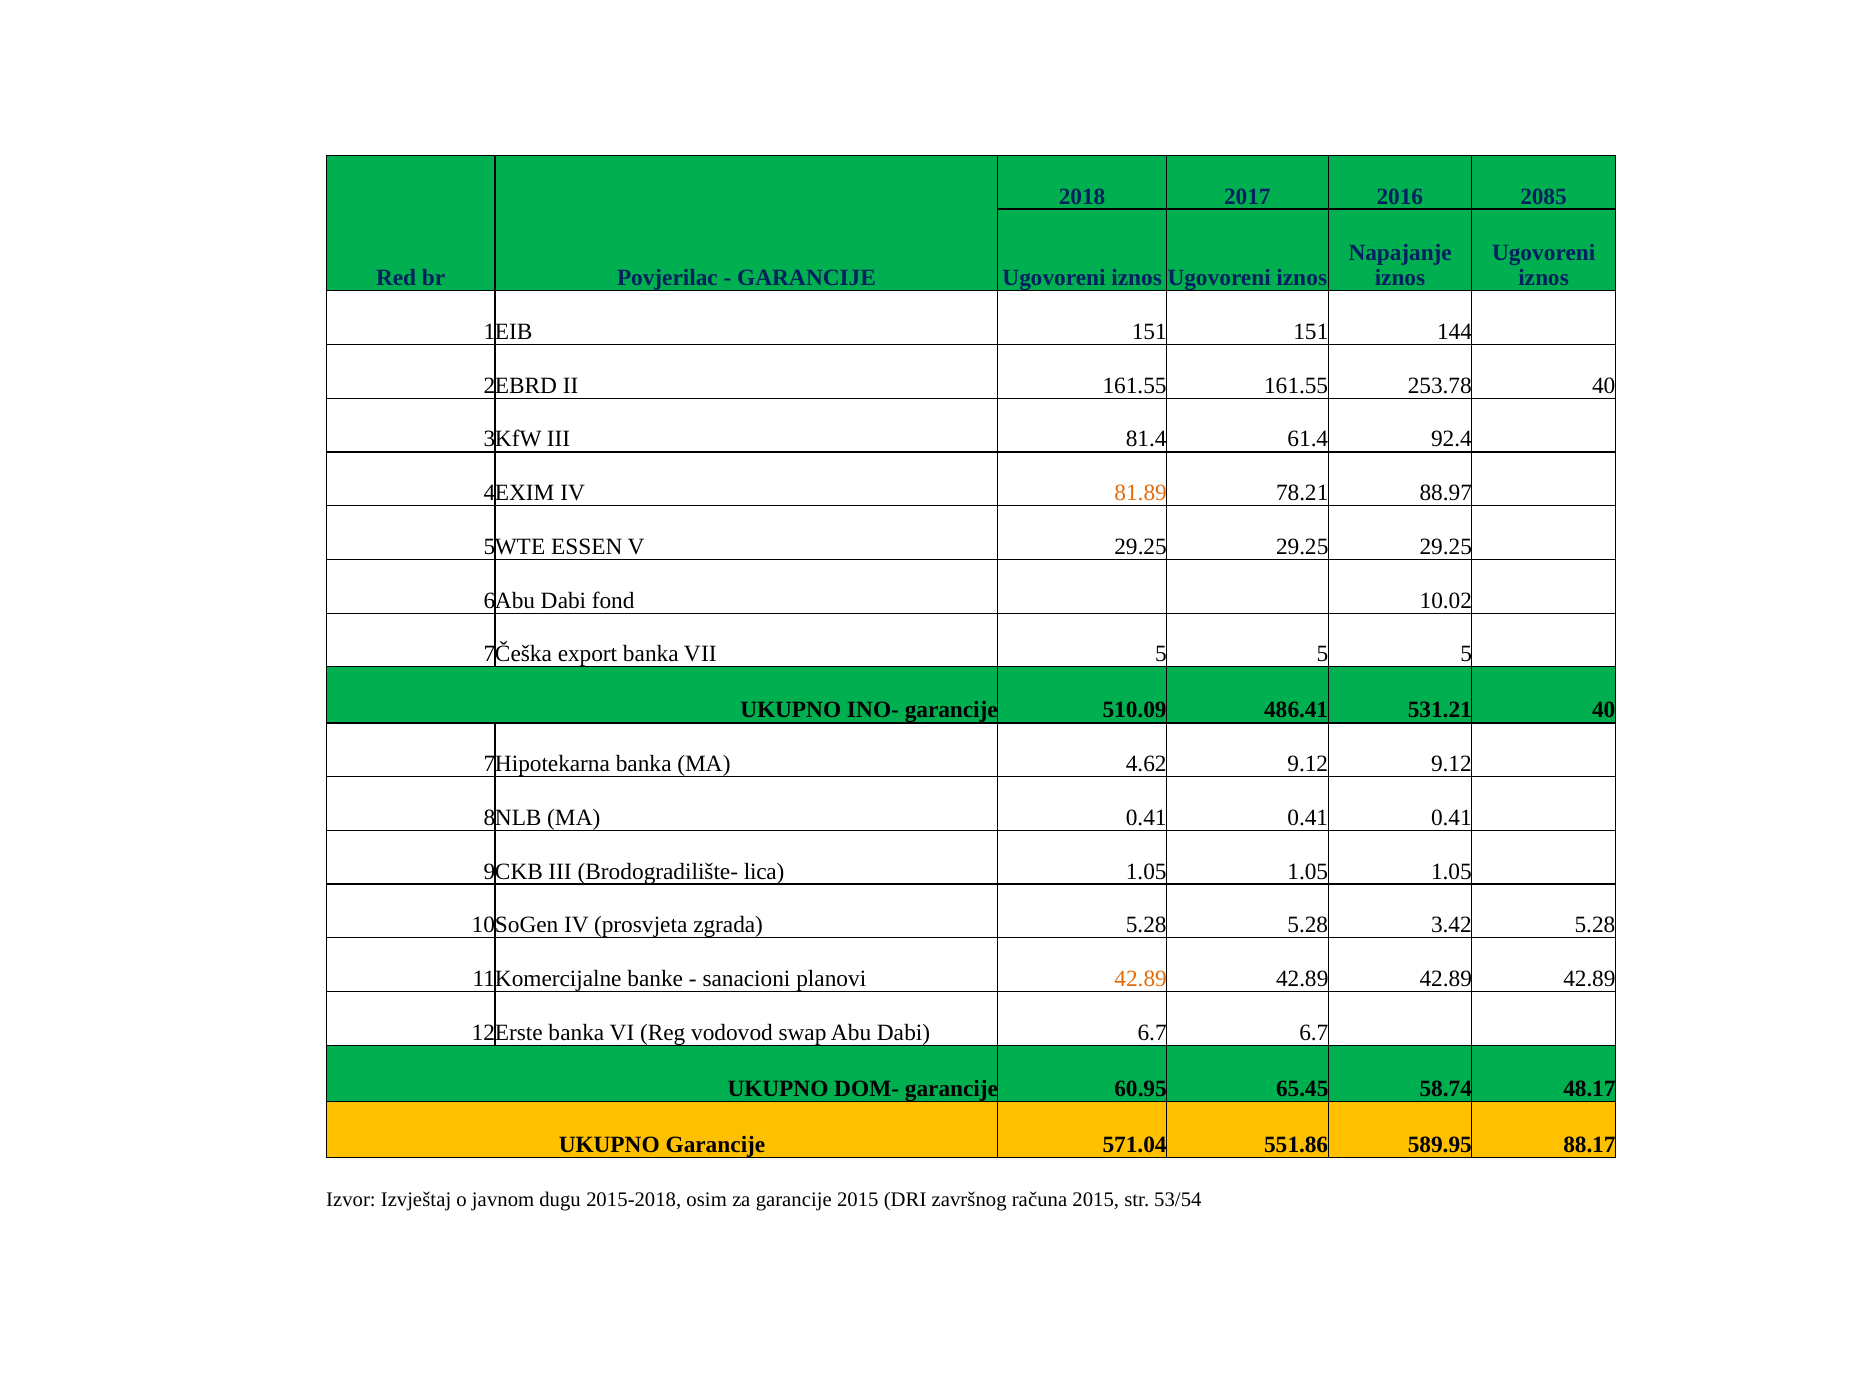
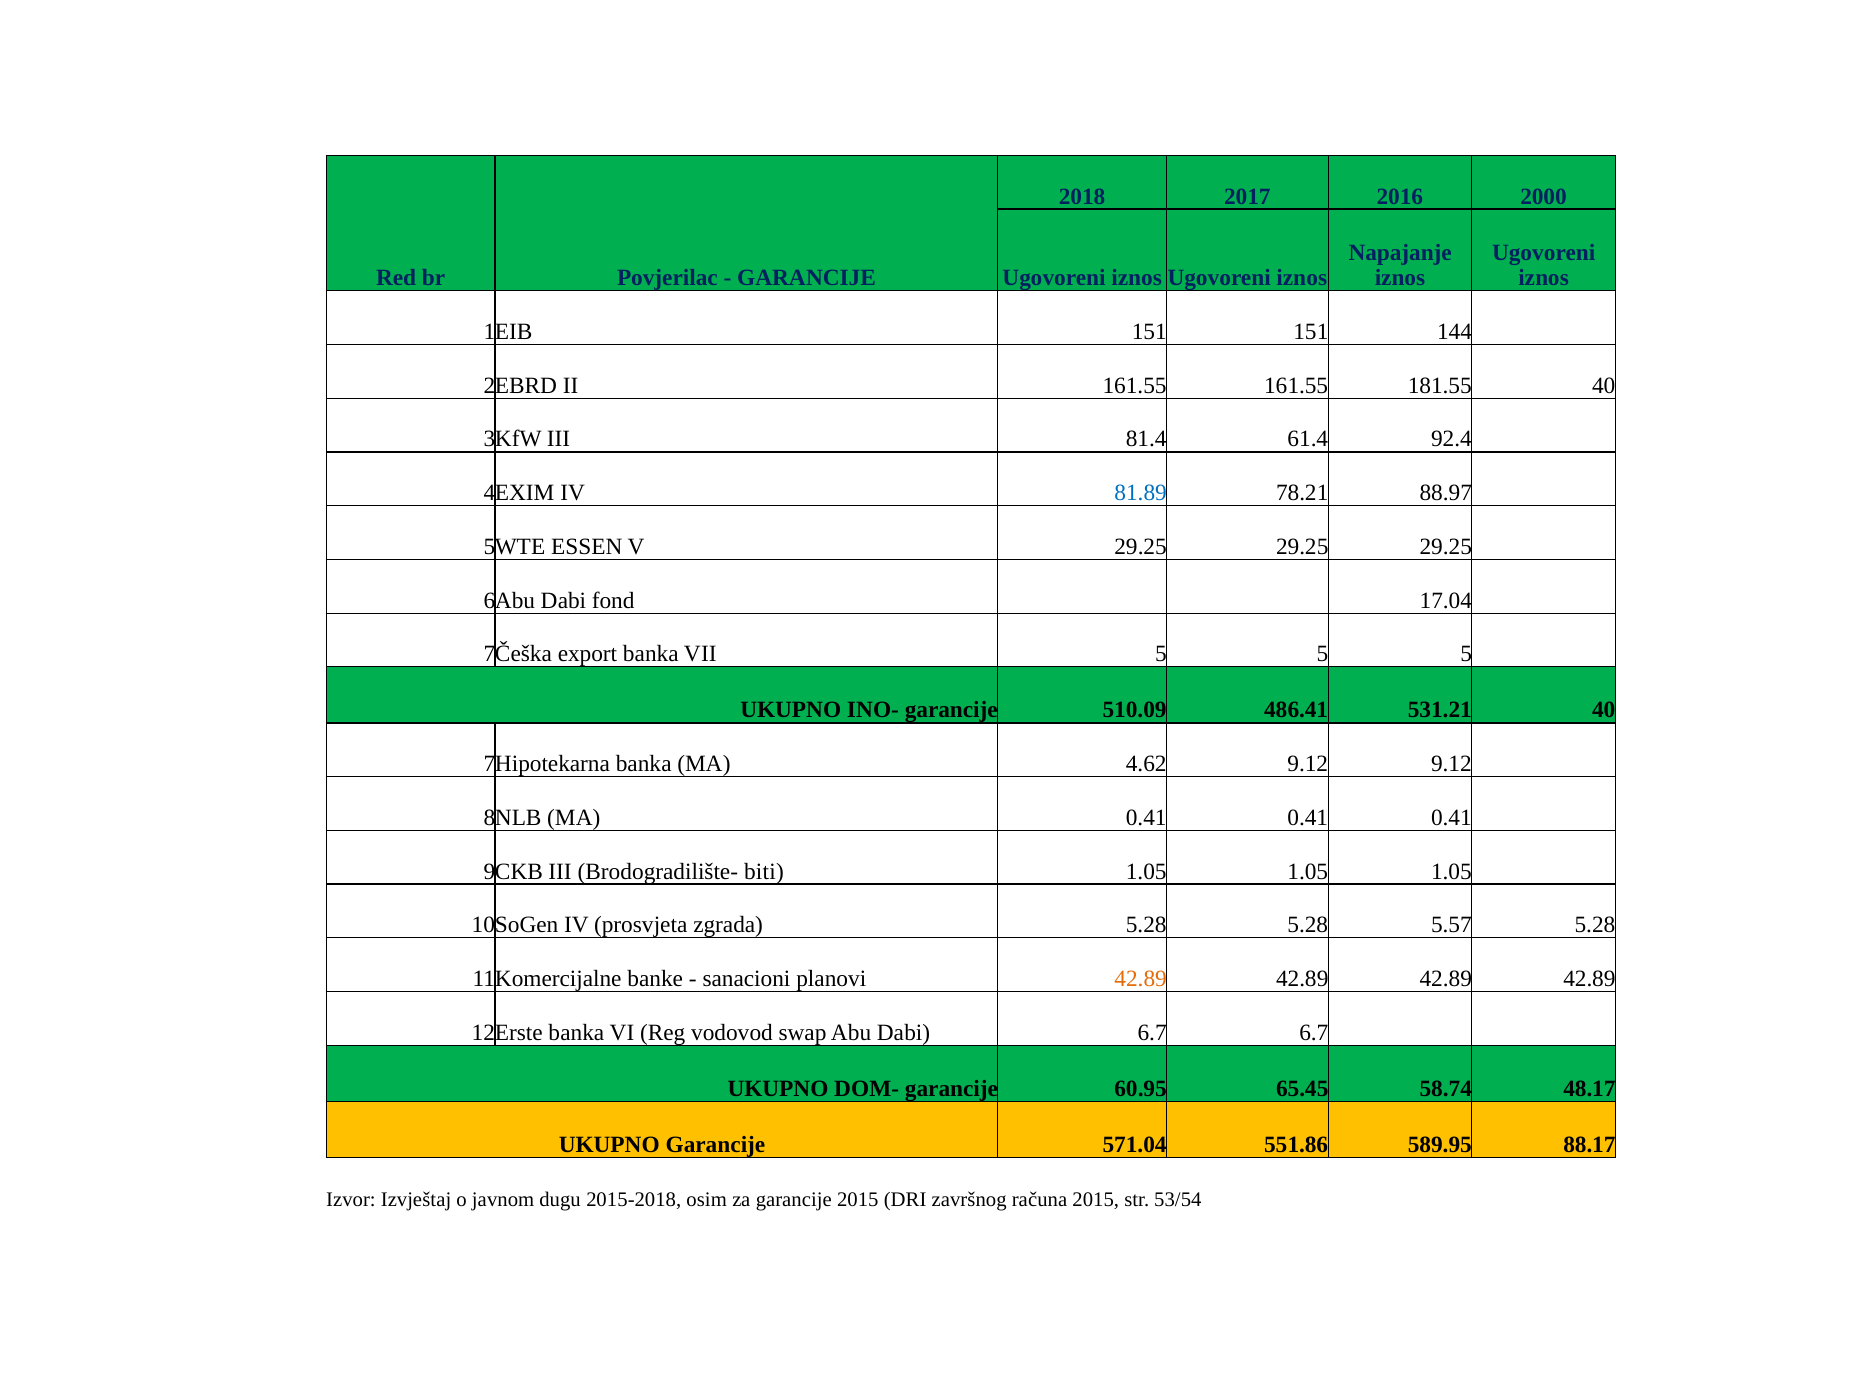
2085: 2085 -> 2000
253.78: 253.78 -> 181.55
81.89 colour: orange -> blue
10.02: 10.02 -> 17.04
lica: lica -> biti
3.42: 3.42 -> 5.57
